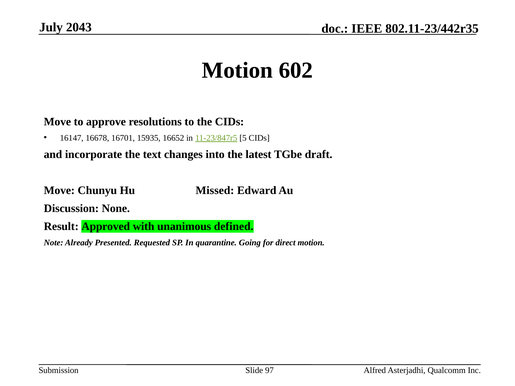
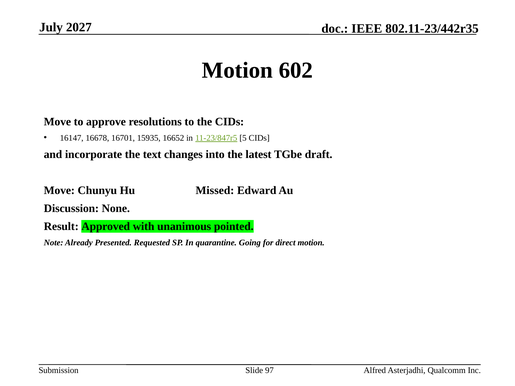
2043: 2043 -> 2027
defined: defined -> pointed
